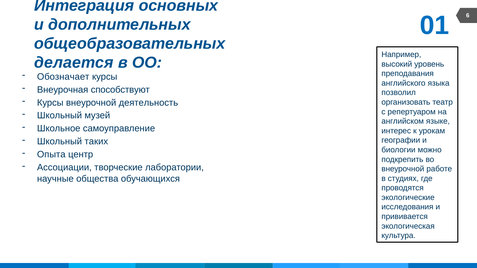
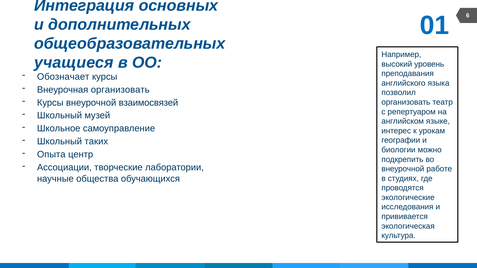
делается: делается -> учащиеся
Внеурочная способствуют: способствуют -> организовать
деятельность: деятельность -> взаимосвязей
